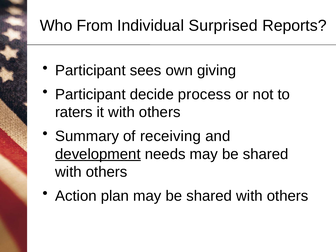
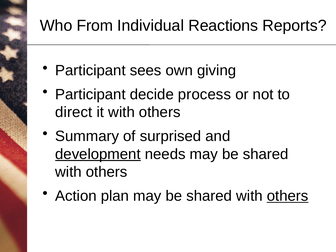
Surprised: Surprised -> Reactions
raters: raters -> direct
receiving: receiving -> surprised
others at (288, 196) underline: none -> present
